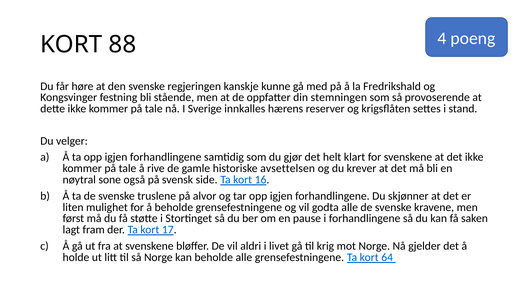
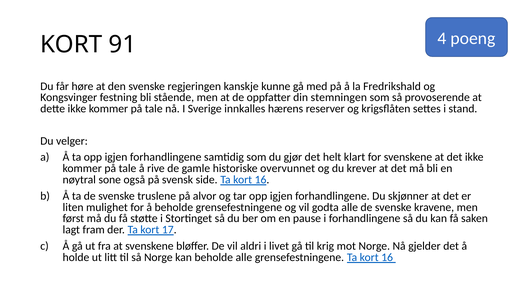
88: 88 -> 91
avsettelsen: avsettelsen -> overvunnet
grensefestningene Ta kort 64: 64 -> 16
